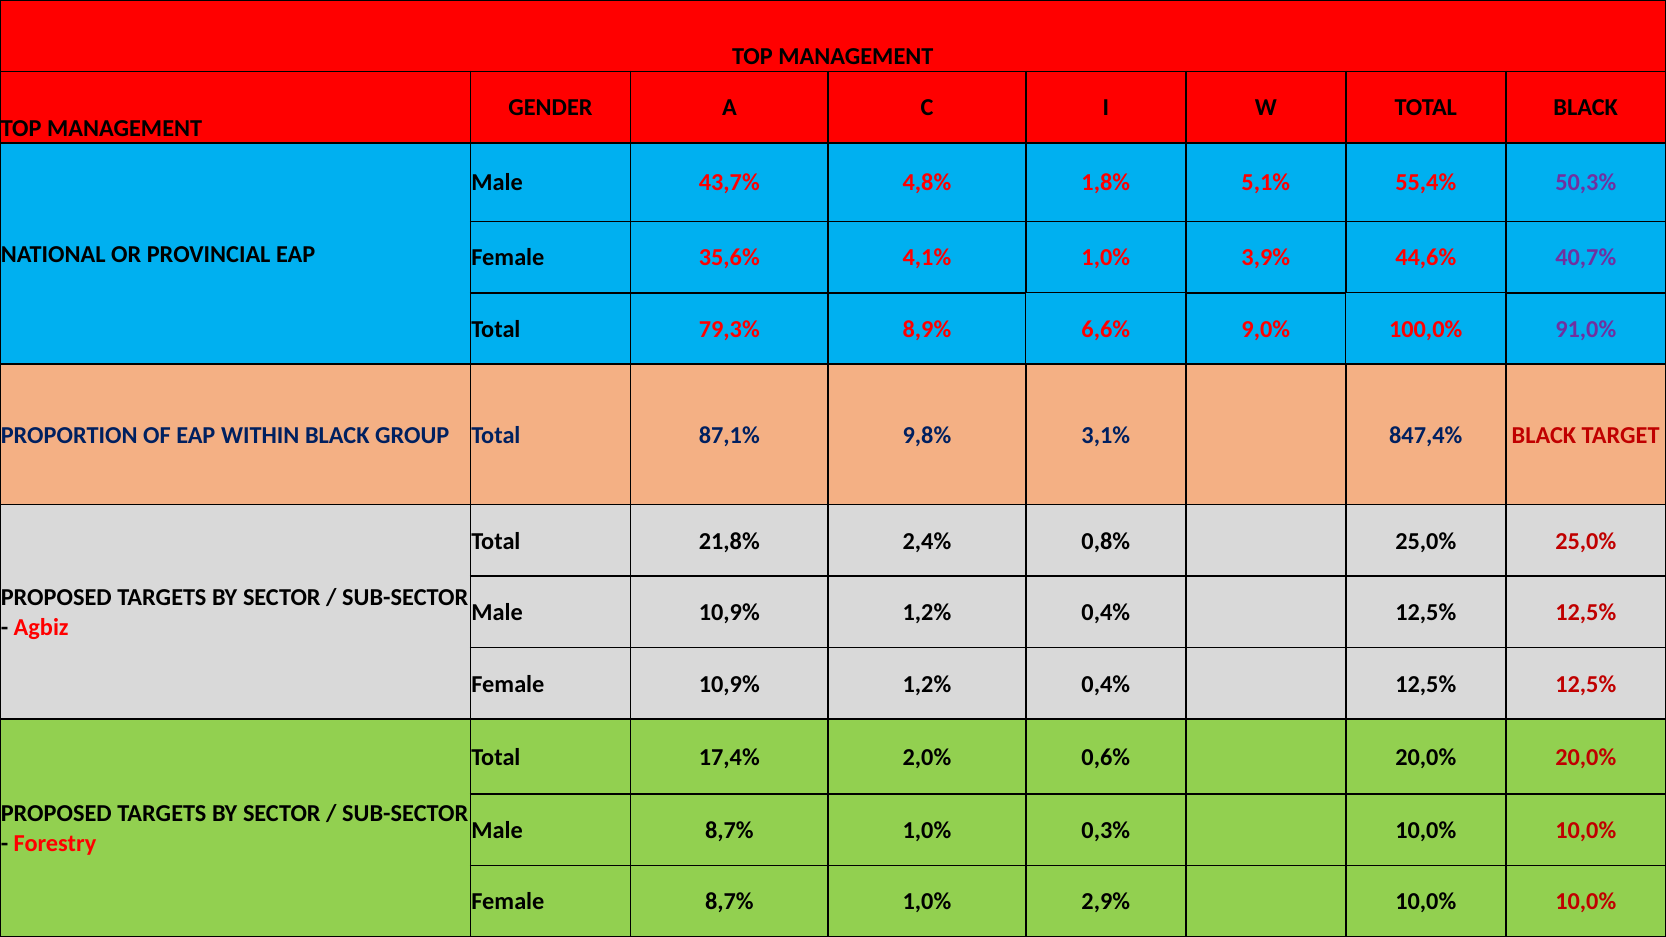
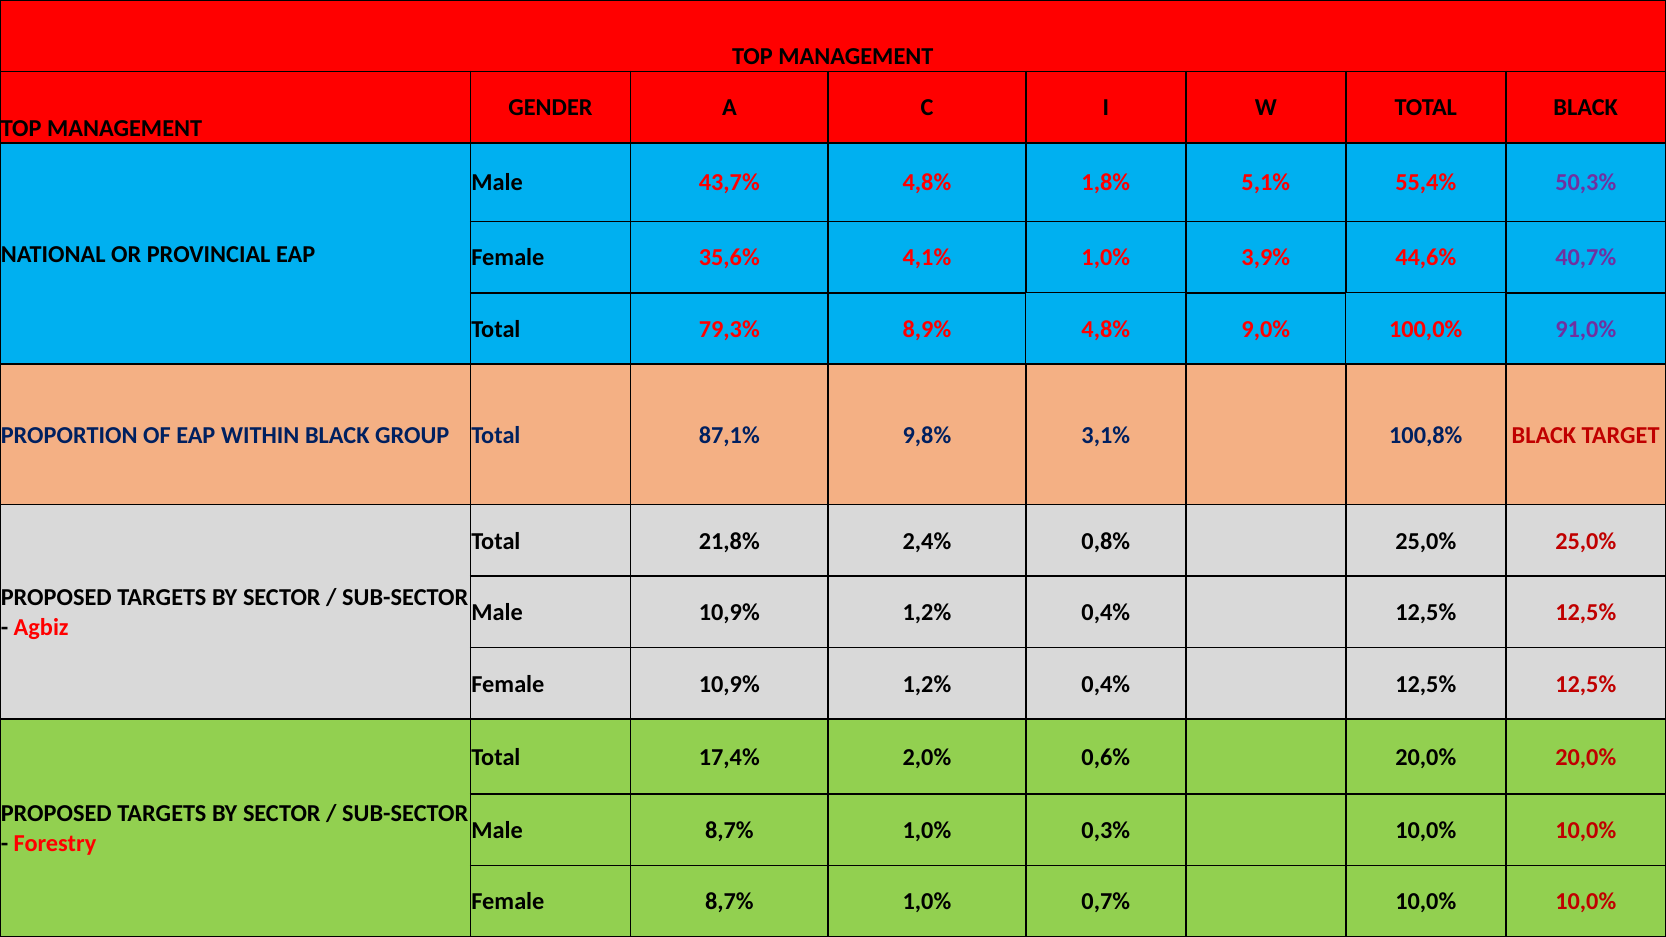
8,9% 6,6%: 6,6% -> 4,8%
847,4%: 847,4% -> 100,8%
2,9%: 2,9% -> 0,7%
